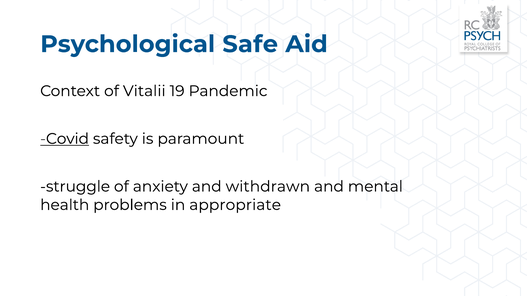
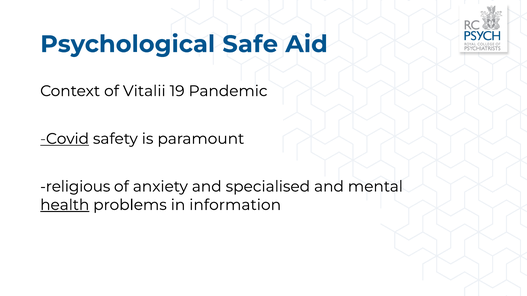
struggle: struggle -> religious
withdrawn: withdrawn -> specialised
health underline: none -> present
appropriate: appropriate -> information
